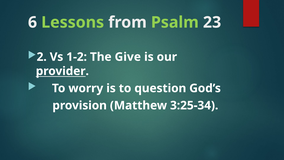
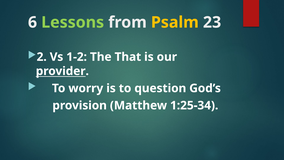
Psalm colour: light green -> yellow
Give: Give -> That
3:25-34: 3:25-34 -> 1:25-34
